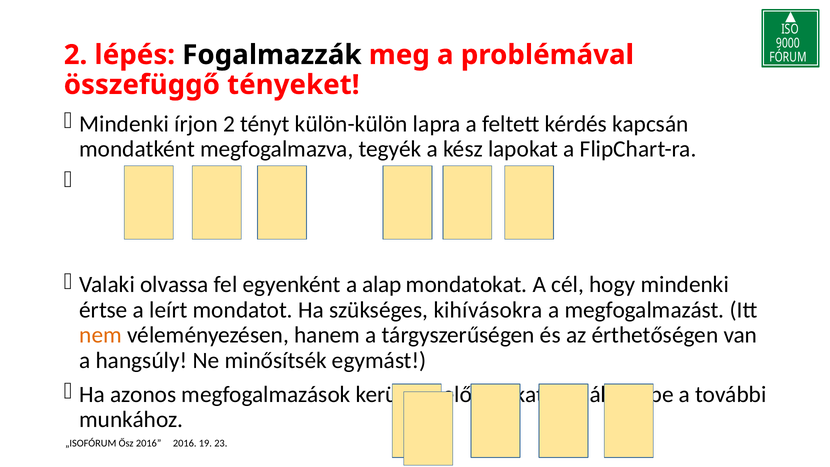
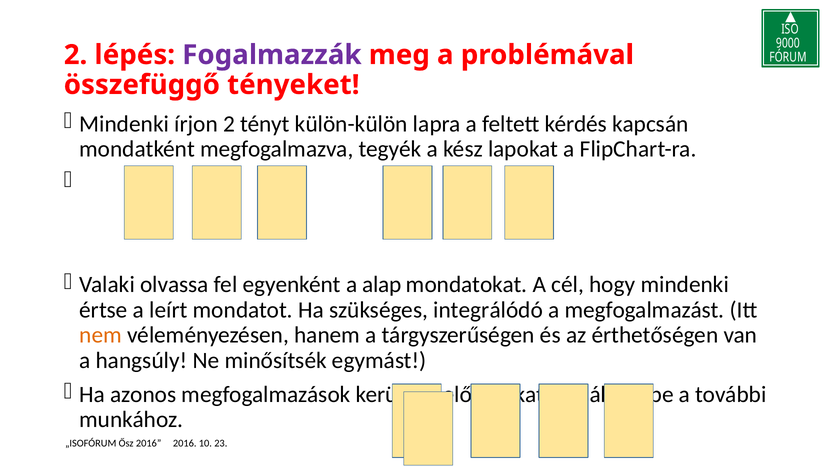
Fogalmazzák colour: black -> purple
kihívásokra: kihívásokra -> integrálódó
19: 19 -> 10
